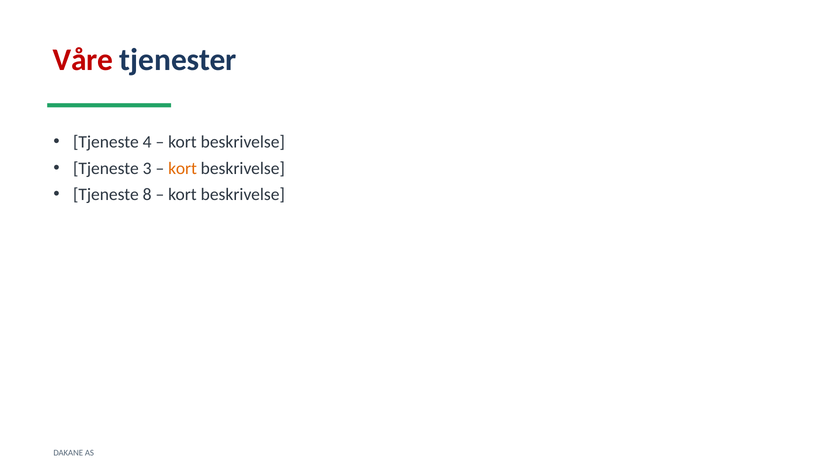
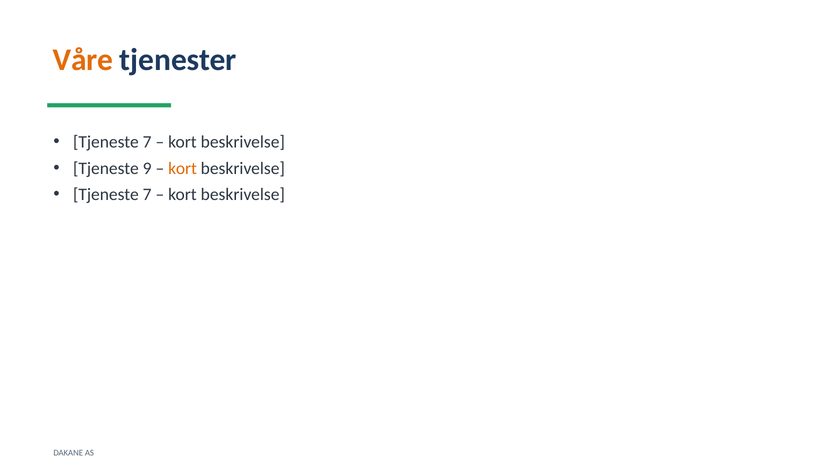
Våre colour: red -> orange
4 at (147, 142): 4 -> 7
3: 3 -> 9
8 at (147, 195): 8 -> 7
